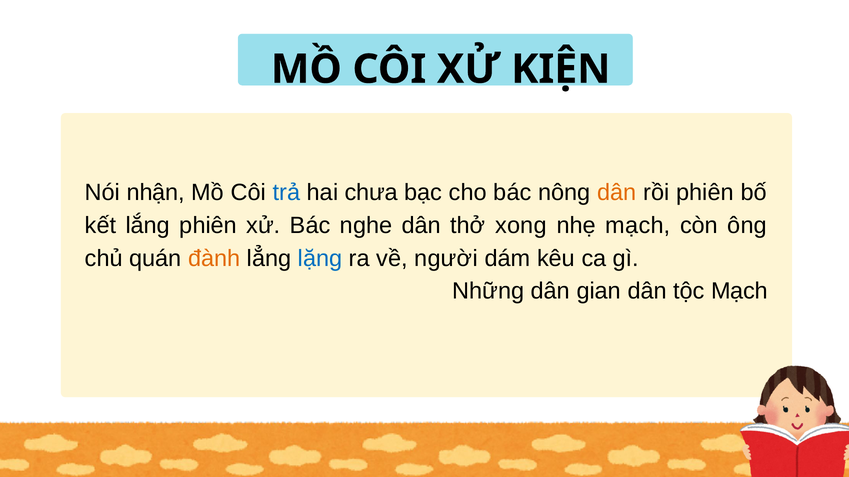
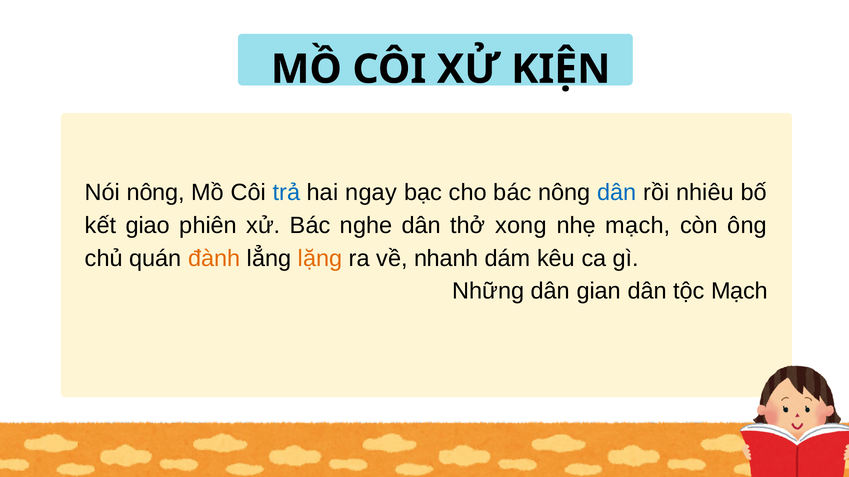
Nói nhận: nhận -> nông
chưa: chưa -> ngay
dân at (617, 193) colour: orange -> blue
rồi phiên: phiên -> nhiêu
lắng: lắng -> giao
lặng colour: blue -> orange
người: người -> nhanh
